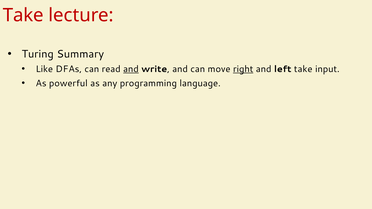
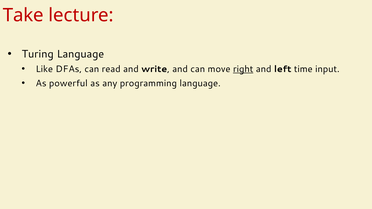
Turing Summary: Summary -> Language
and at (131, 69) underline: present -> none
left take: take -> time
